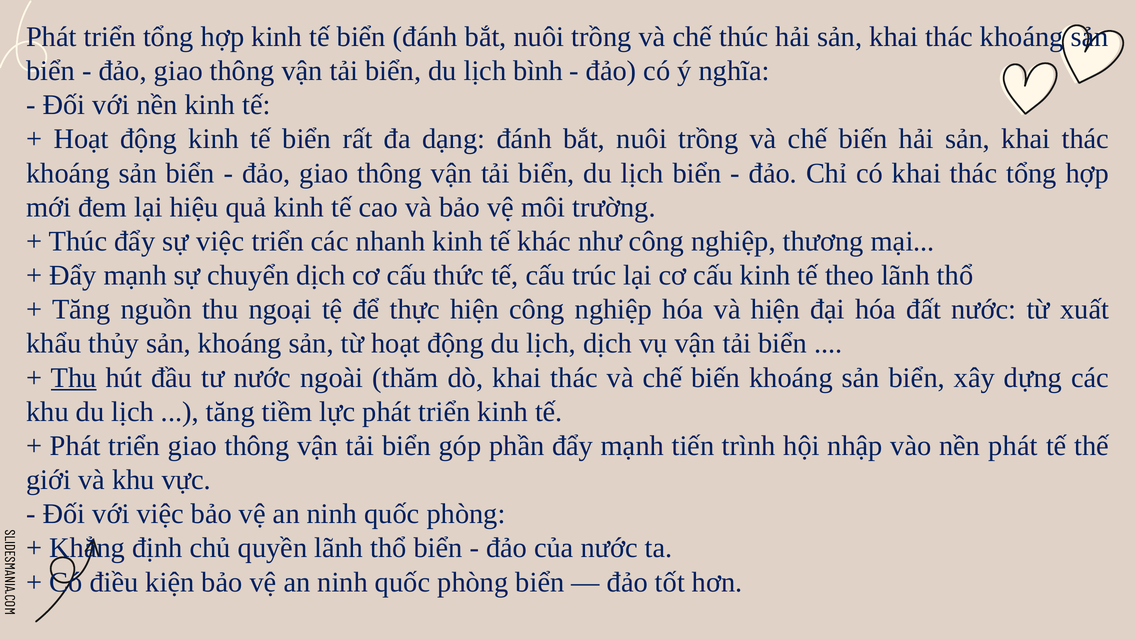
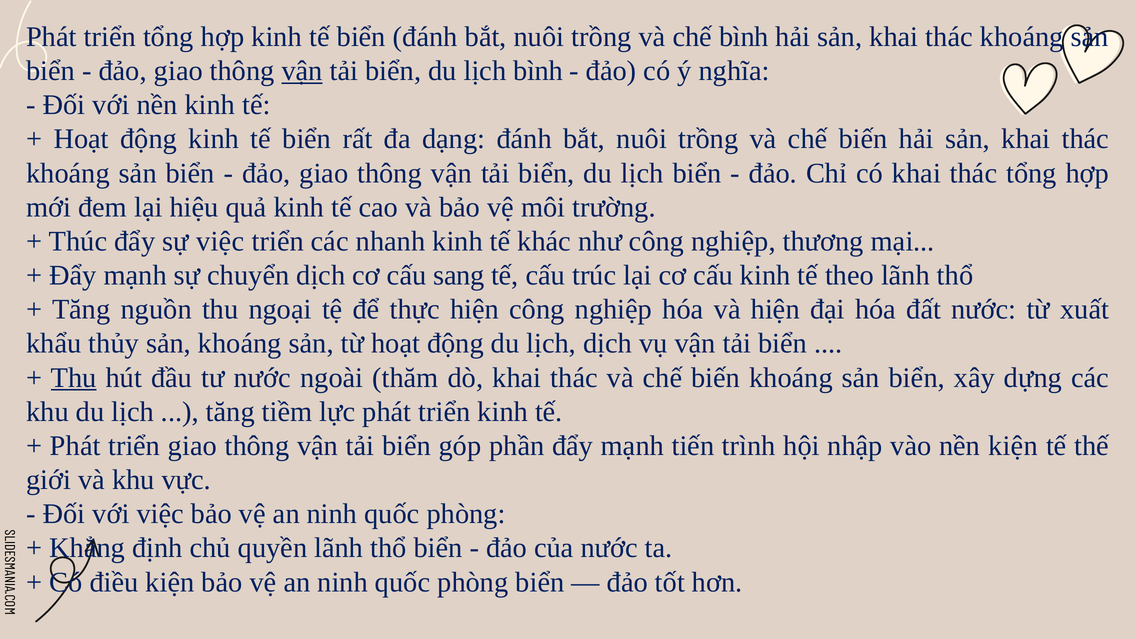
chế thúc: thúc -> bình
vận at (302, 71) underline: none -> present
thức: thức -> sang
nền phát: phát -> kiện
